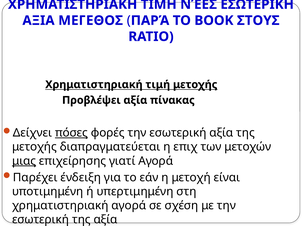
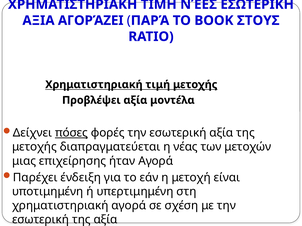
ΜΕΓΕΘΟΣ: ΜΕΓΕΘΟΣ -> ΑΓΟΡΆΖΕΙ
πίνακας: πίνακας -> μοντέλα
επιχ: επιχ -> νέας
μιας underline: present -> none
γιατί: γιατί -> ήταν
